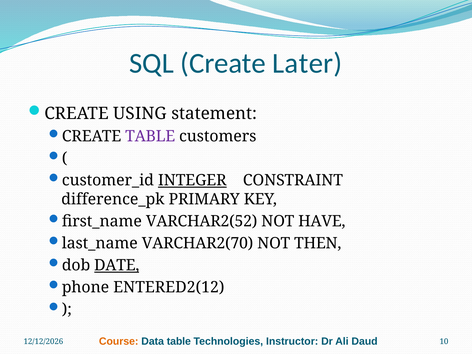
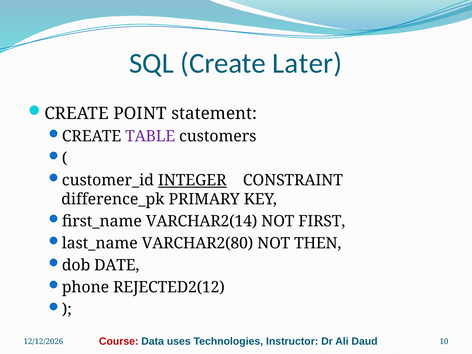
USING: USING -> POINT
VARCHAR2(52: VARCHAR2(52 -> VARCHAR2(14
HAVE: HAVE -> FIRST
VARCHAR2(70: VARCHAR2(70 -> VARCHAR2(80
DATE underline: present -> none
ENTERED2(12: ENTERED2(12 -> REJECTED2(12
Course colour: orange -> red
Data table: table -> uses
